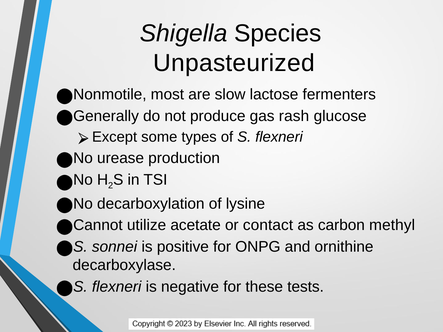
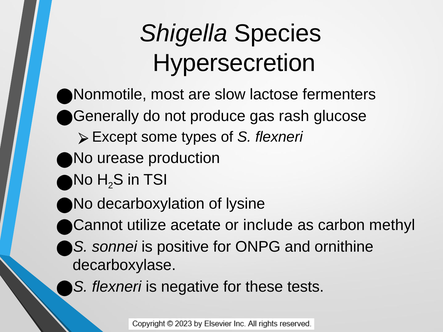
Unpasteurized: Unpasteurized -> Hypersecretion
contact: contact -> include
